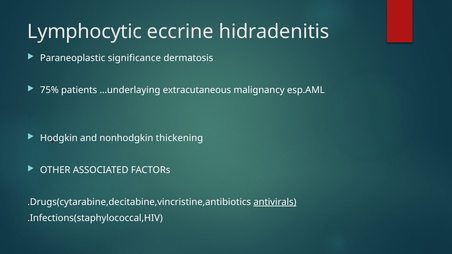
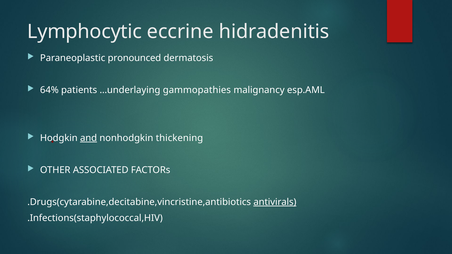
significance: significance -> pronounced
75%: 75% -> 64%
extracutaneous: extracutaneous -> gammopathies
and underline: none -> present
